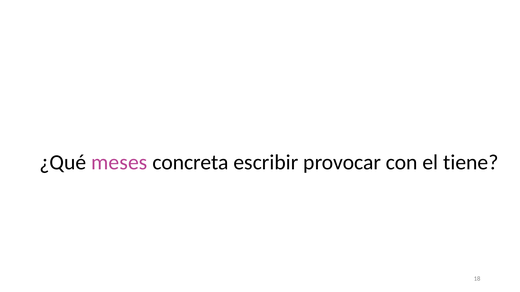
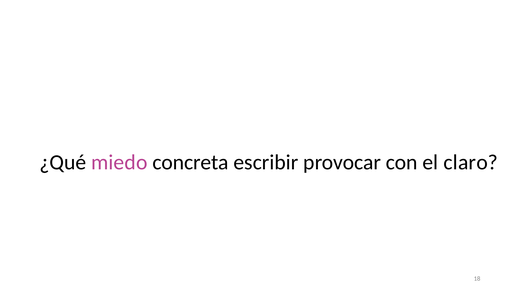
meses: meses -> miedo
tiene: tiene -> claro
